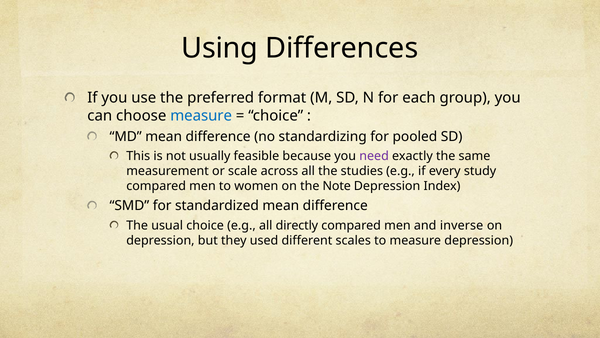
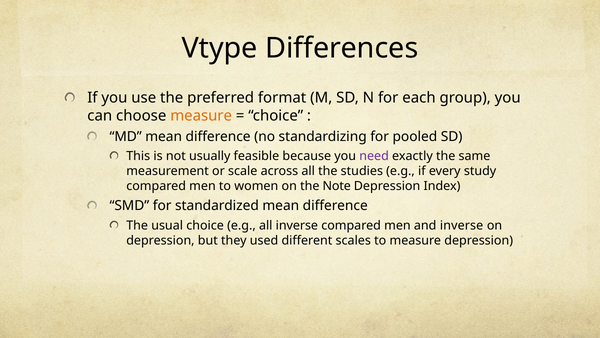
Using: Using -> Vtype
measure at (201, 116) colour: blue -> orange
all directly: directly -> inverse
